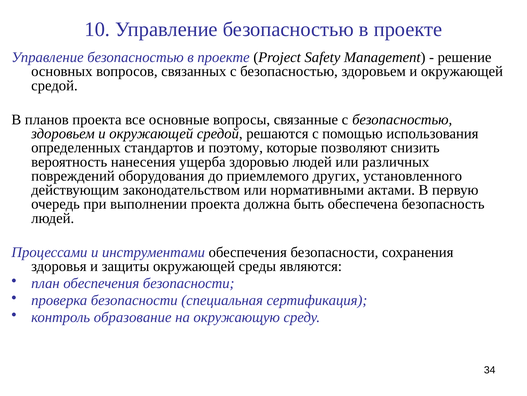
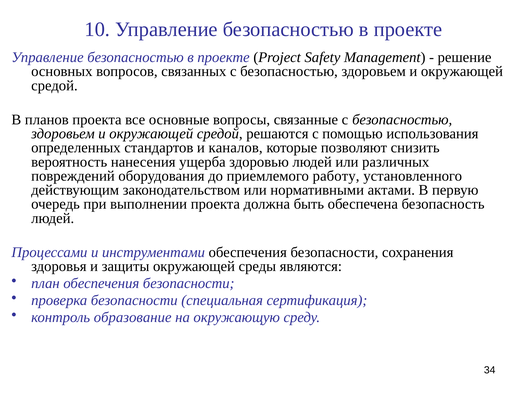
поэтому: поэтому -> каналов
других: других -> работу
